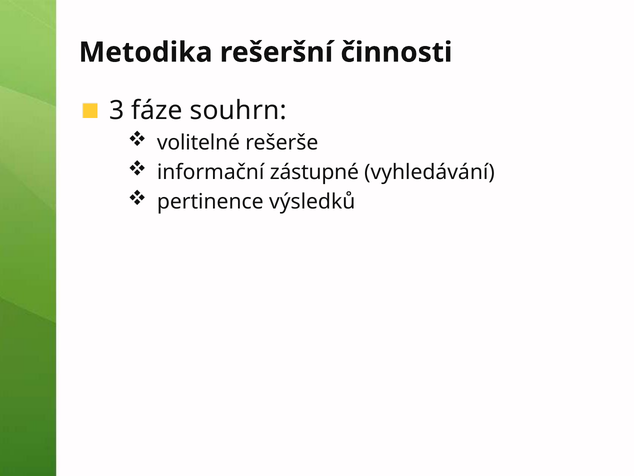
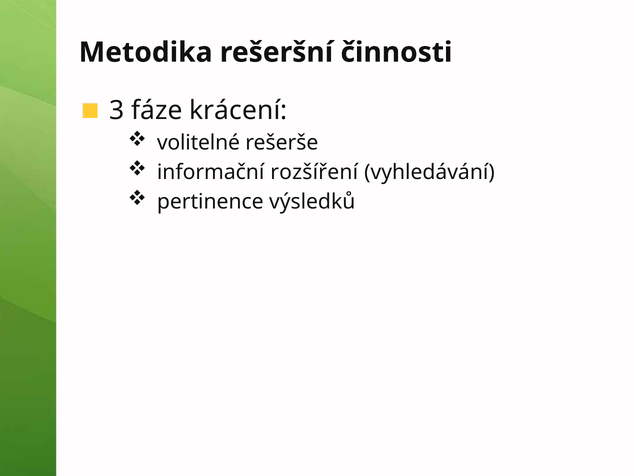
souhrn: souhrn -> krácení
zástupné: zástupné -> rozšíření
